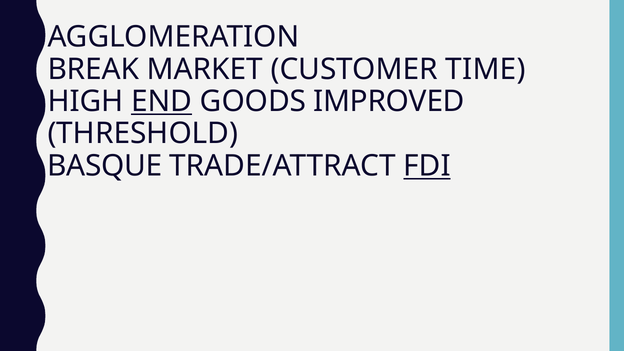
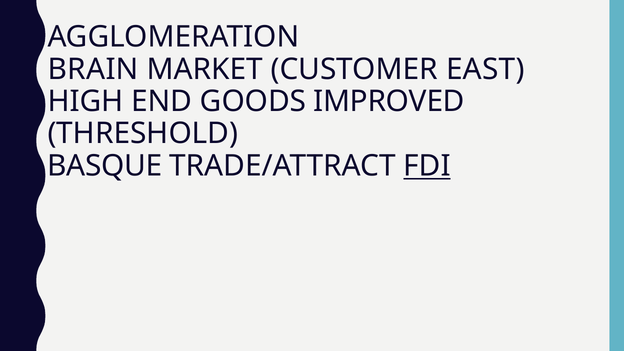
BREAK: BREAK -> BRAIN
TIME: TIME -> EAST
END underline: present -> none
